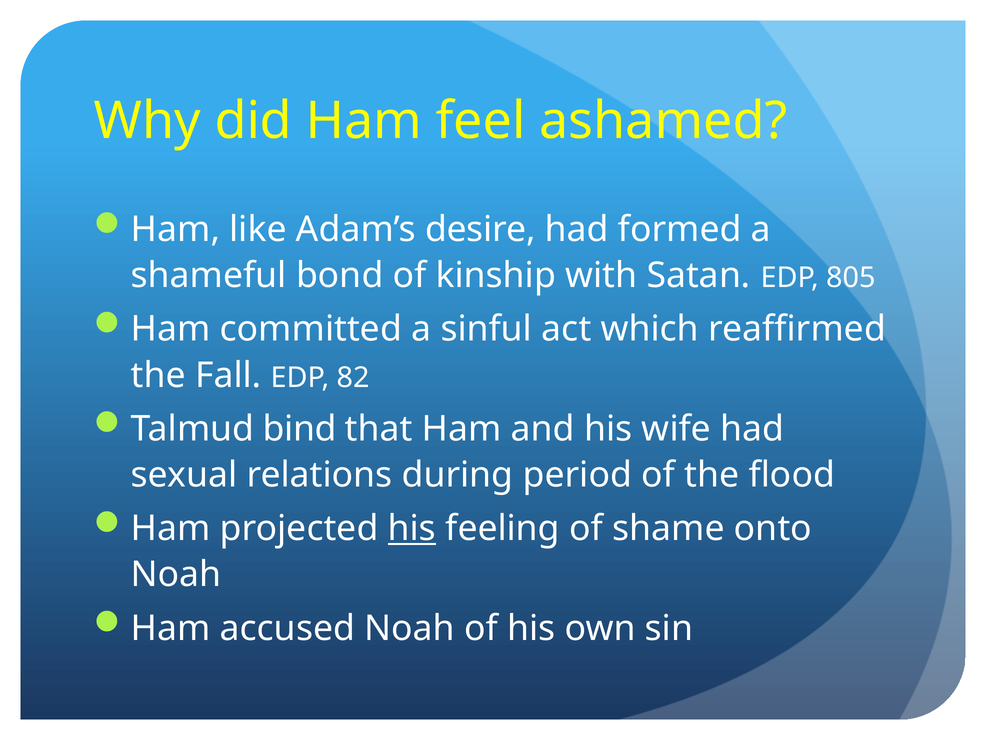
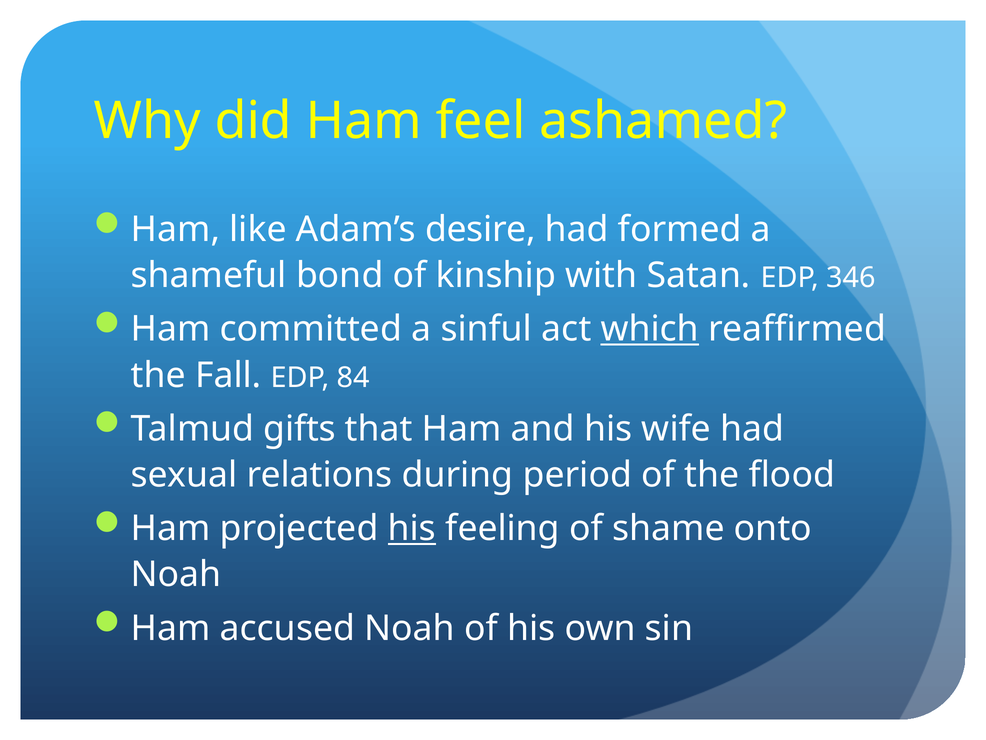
805: 805 -> 346
which underline: none -> present
82: 82 -> 84
bind: bind -> gifts
